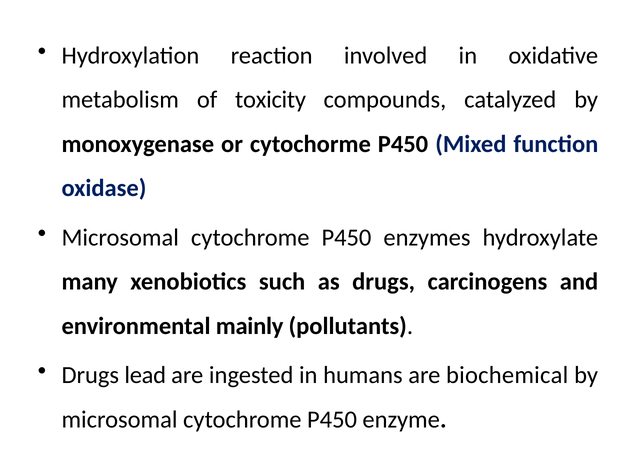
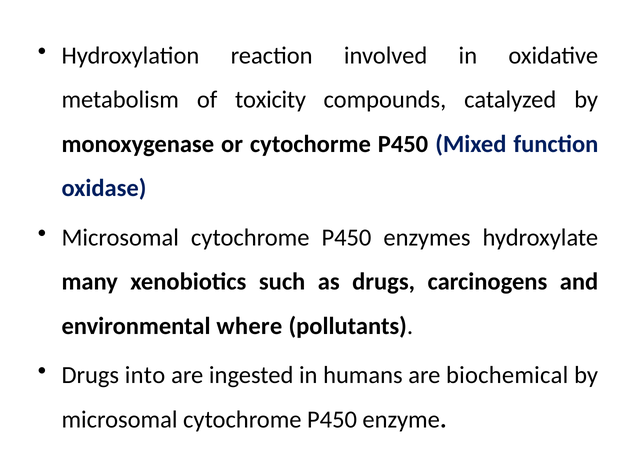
mainly: mainly -> where
lead: lead -> into
